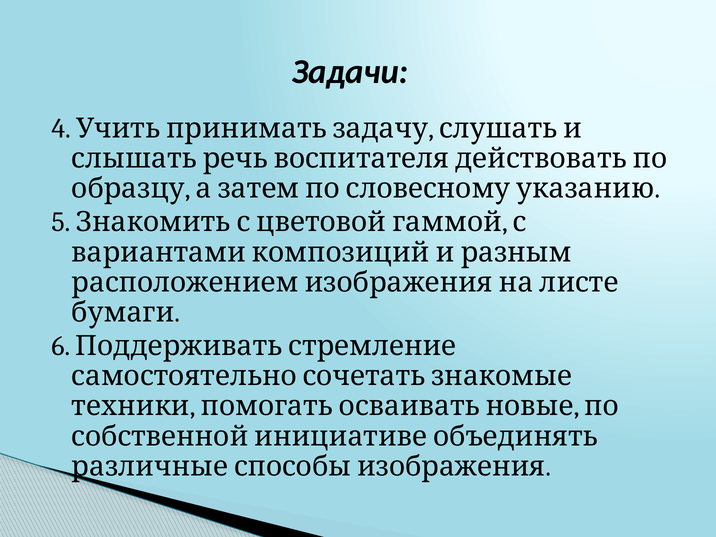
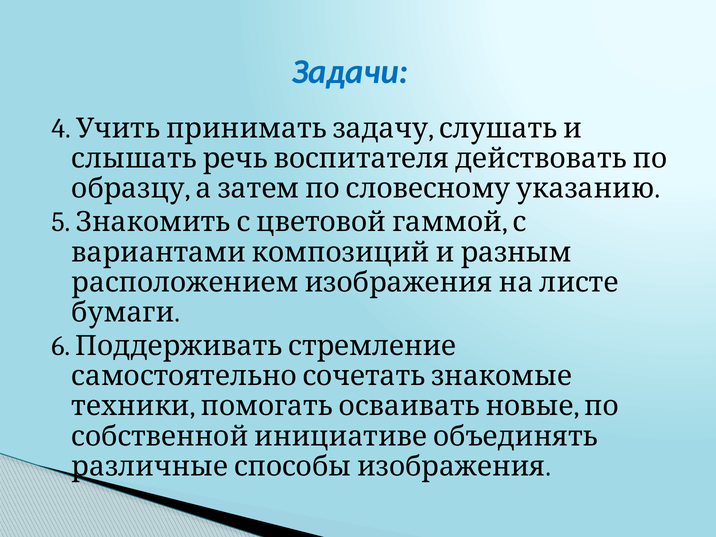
Задачи colour: black -> blue
